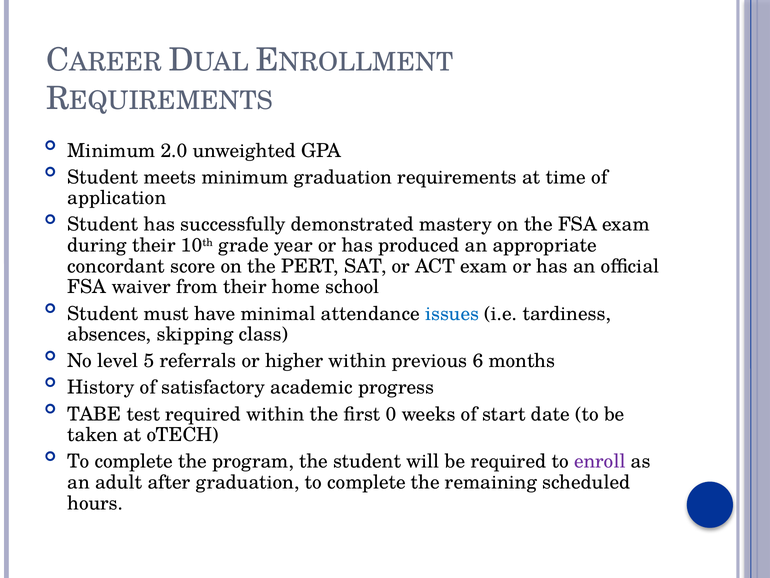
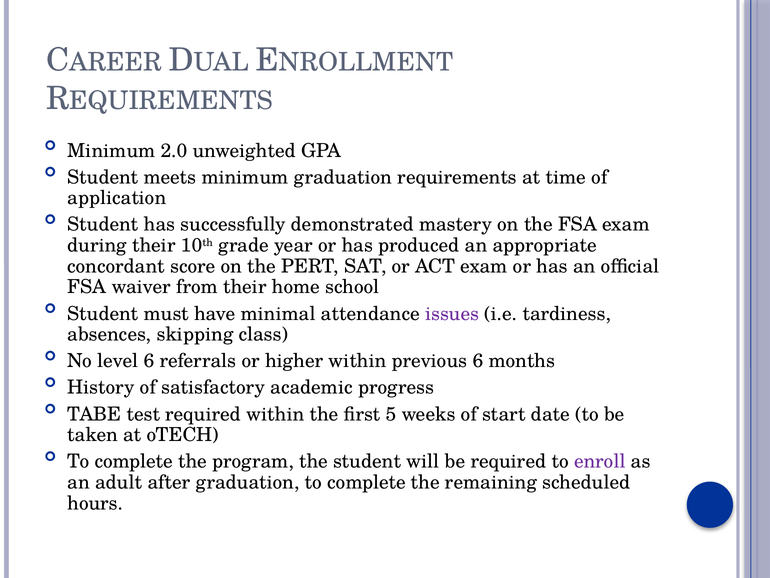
issues colour: blue -> purple
level 5: 5 -> 6
0: 0 -> 5
